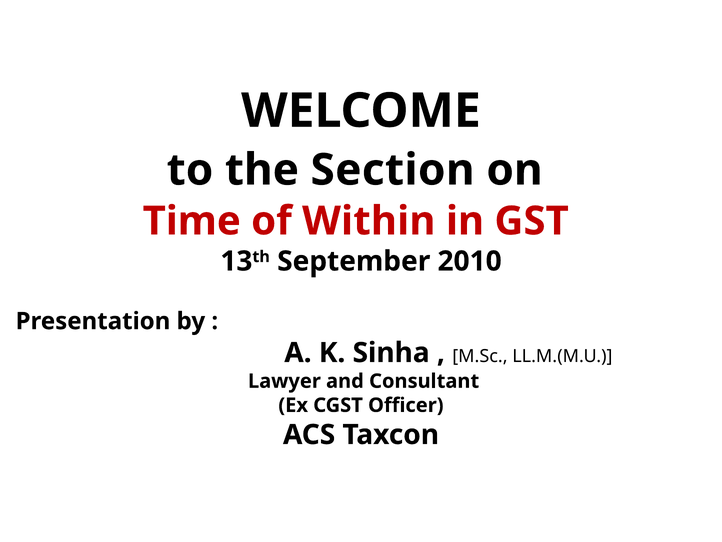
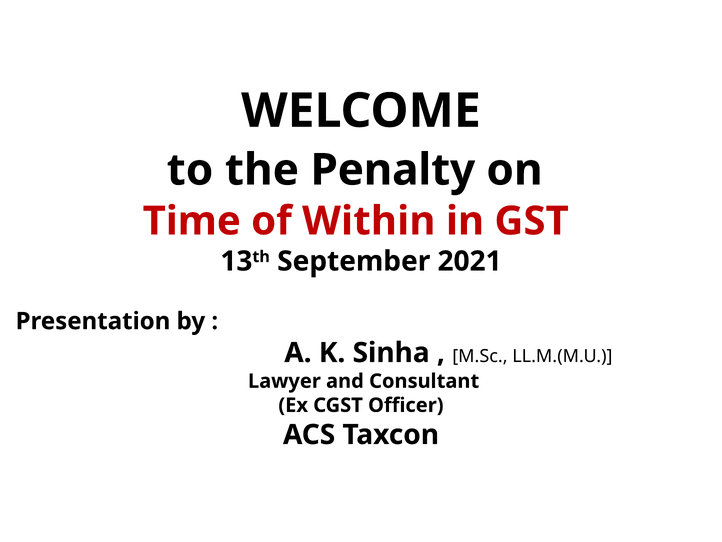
Section: Section -> Penalty
2010: 2010 -> 2021
